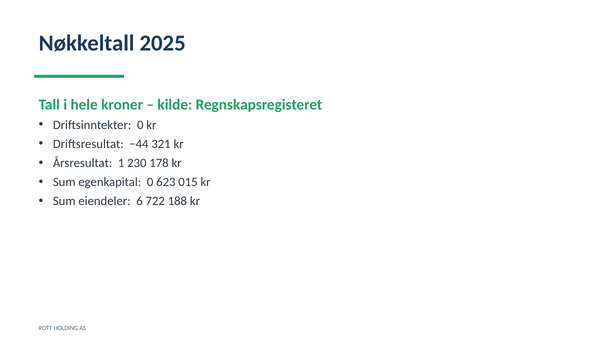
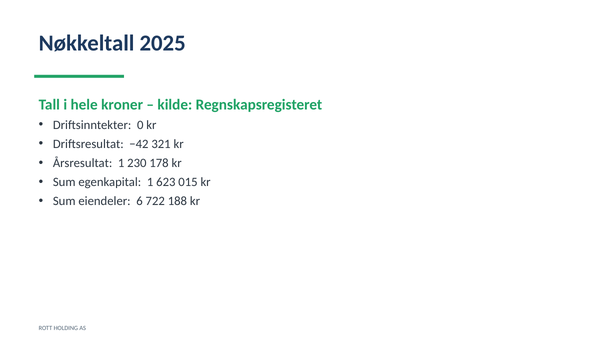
−44: −44 -> −42
egenkapital 0: 0 -> 1
